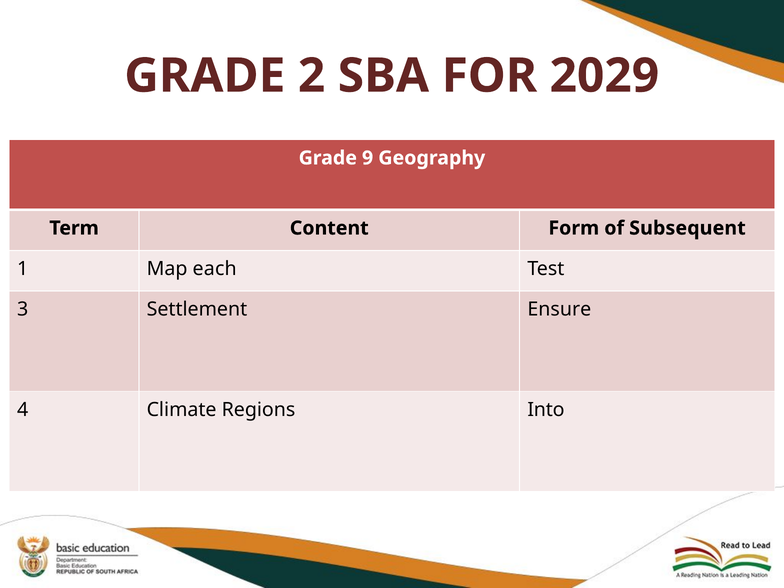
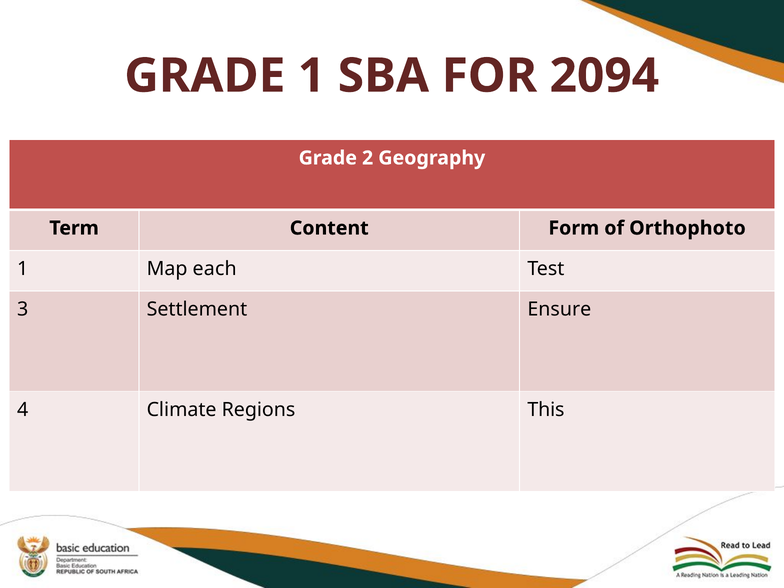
GRADE 2: 2 -> 1
2029: 2029 -> 2094
9: 9 -> 2
Subsequent: Subsequent -> Orthophoto
Into: Into -> This
